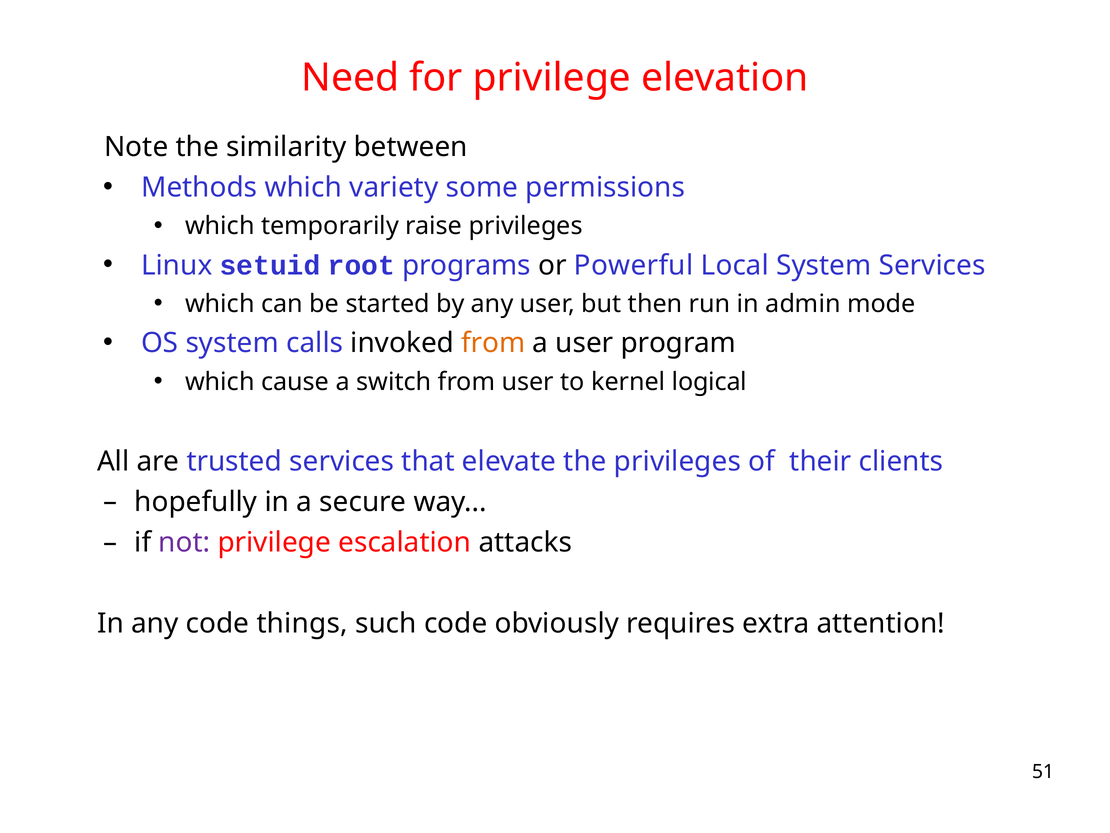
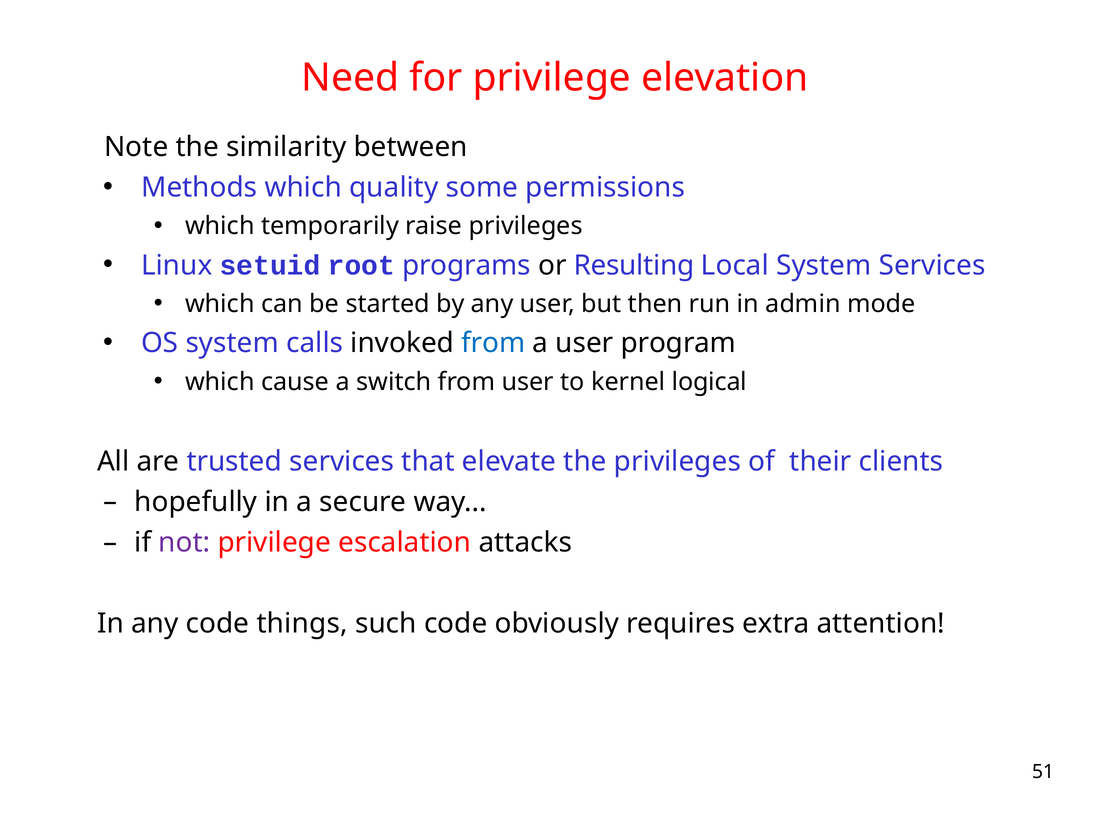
variety: variety -> quality
Powerful: Powerful -> Resulting
from at (493, 343) colour: orange -> blue
